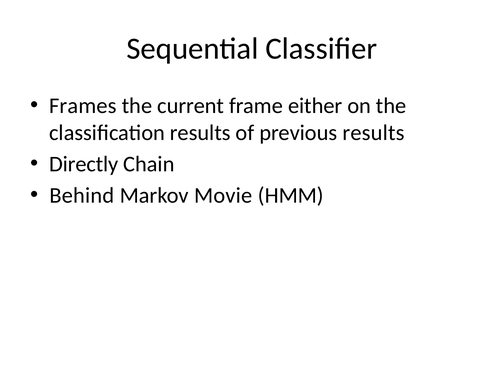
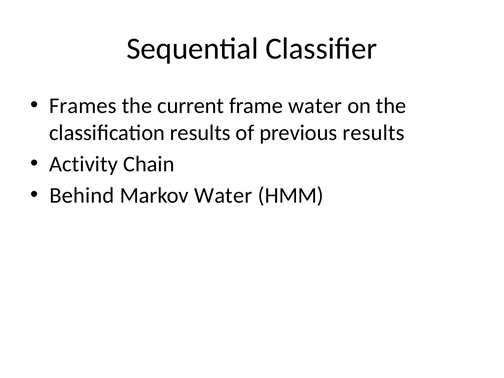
frame either: either -> water
Directly: Directly -> Activity
Markov Movie: Movie -> Water
